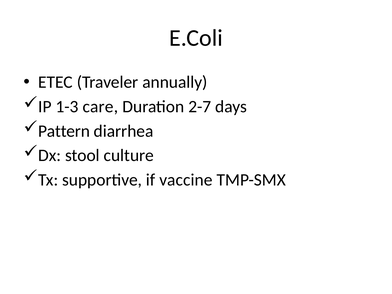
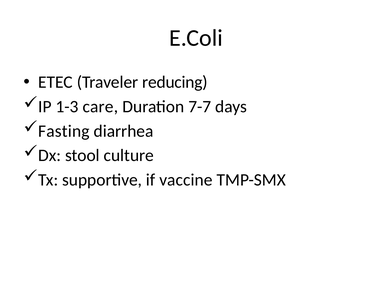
annually: annually -> reducing
2-7: 2-7 -> 7-7
Pattern: Pattern -> Fasting
